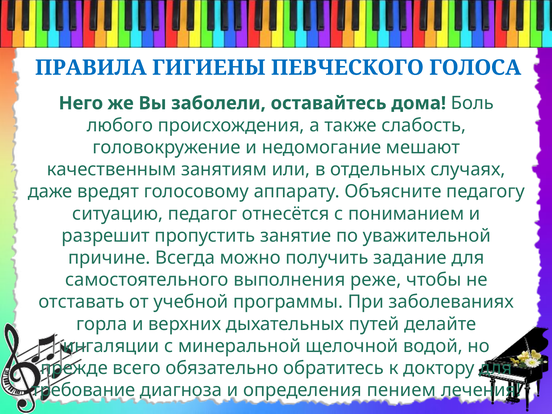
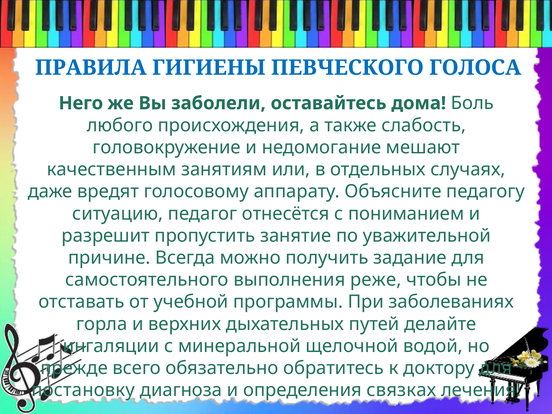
требование: требование -> постановку
пением: пением -> связках
